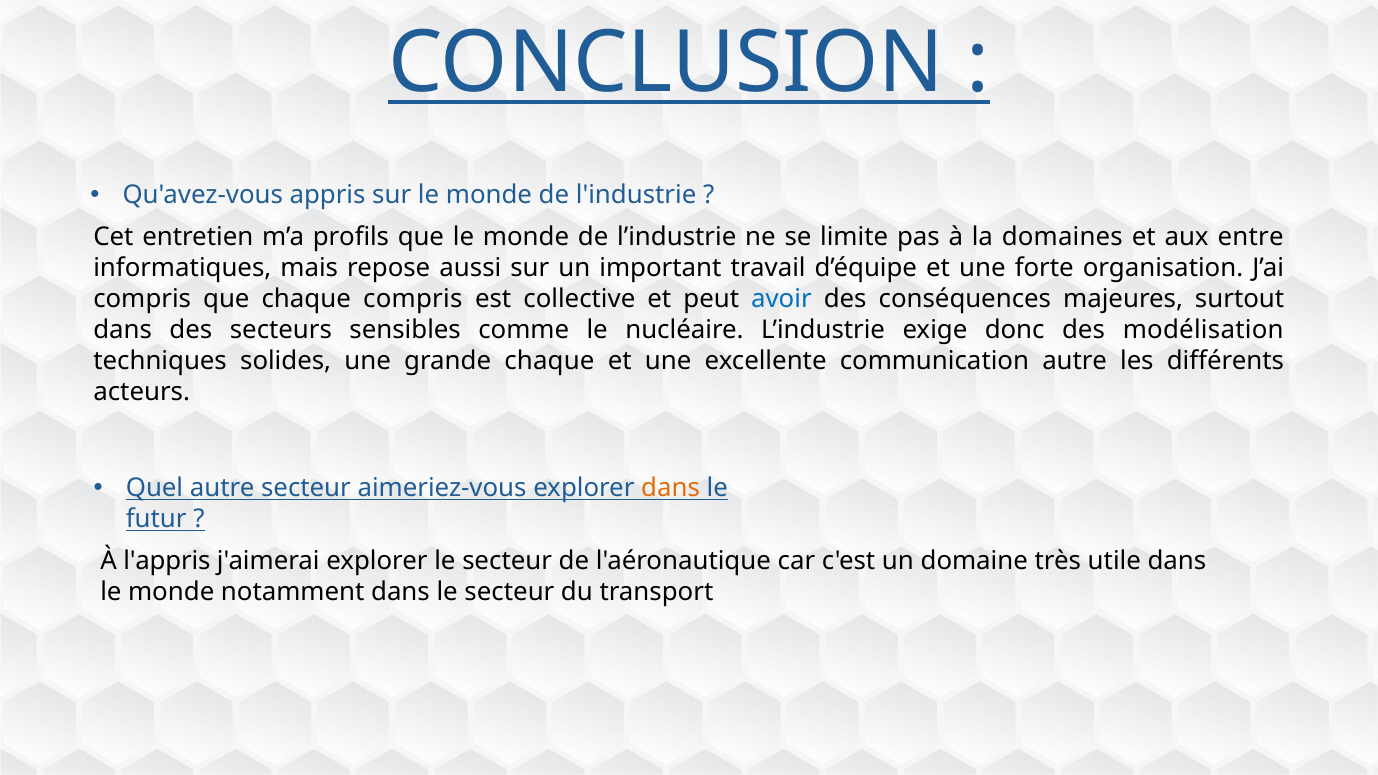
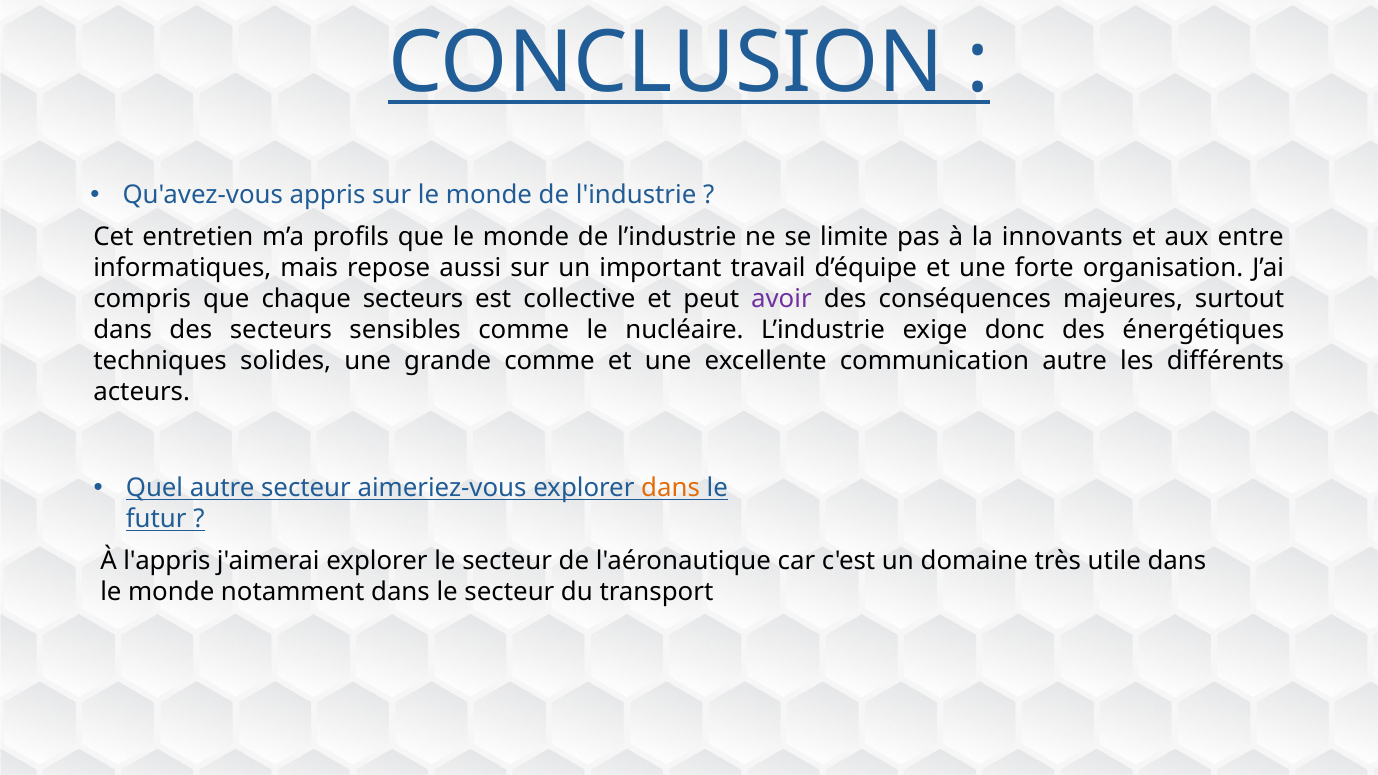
domaines: domaines -> innovants
chaque compris: compris -> secteurs
avoir colour: blue -> purple
modélisation: modélisation -> énergétiques
grande chaque: chaque -> comme
